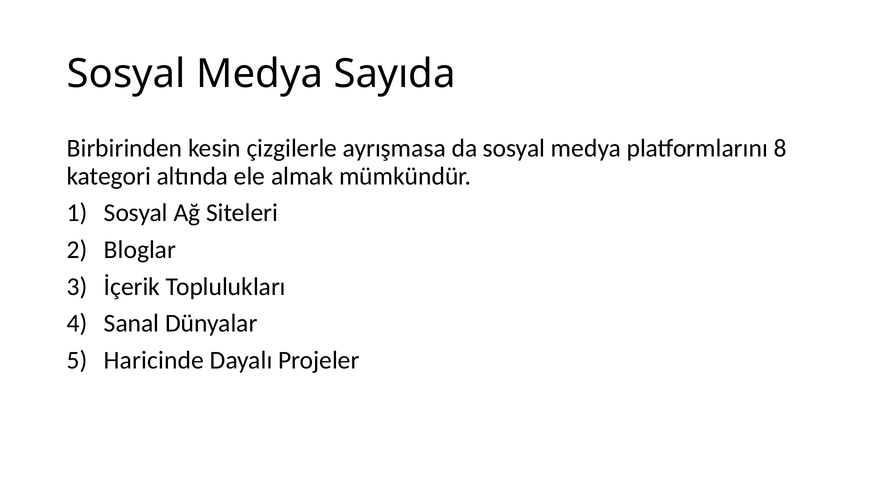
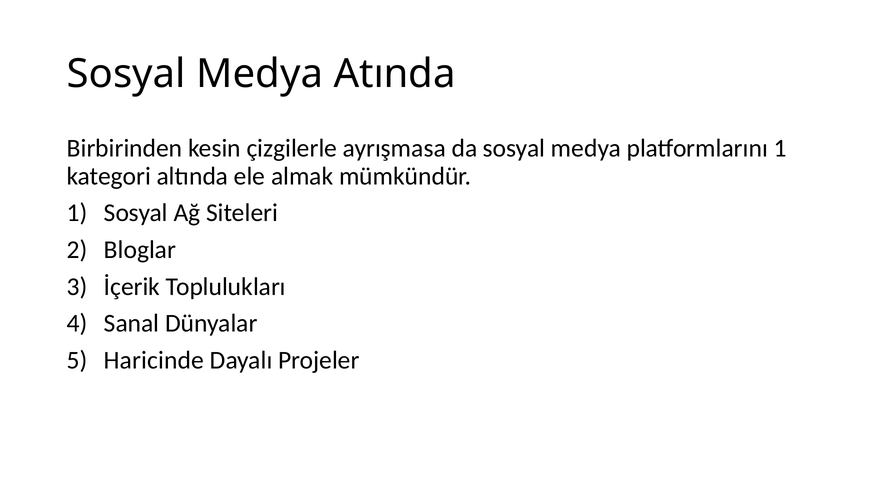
Sayıda: Sayıda -> Atında
platformlarını 8: 8 -> 1
